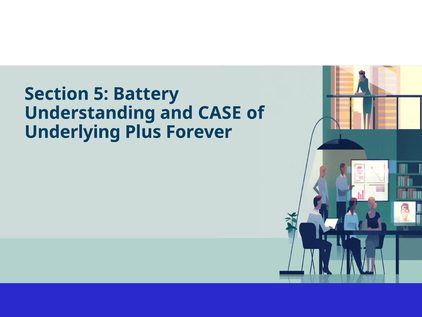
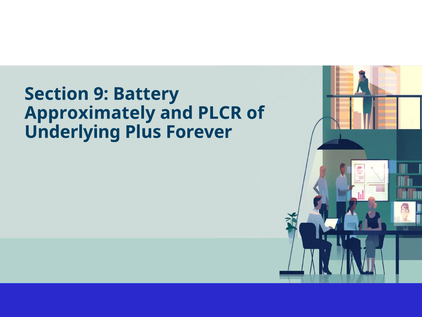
5: 5 -> 9
Understanding: Understanding -> Approximately
CASE: CASE -> PLCR
